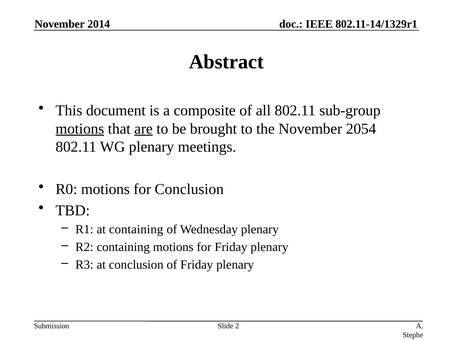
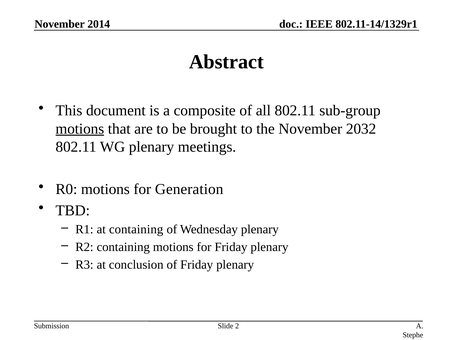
are underline: present -> none
2054: 2054 -> 2032
for Conclusion: Conclusion -> Generation
